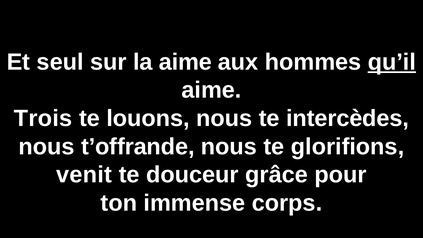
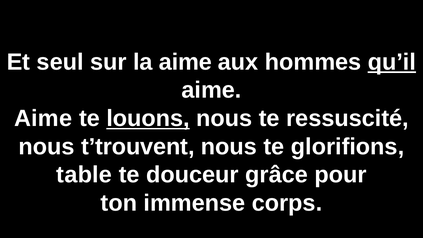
Trois at (43, 118): Trois -> Aime
louons underline: none -> present
intercèdes: intercèdes -> ressuscité
t’offrande: t’offrande -> t’trouvent
venit: venit -> table
